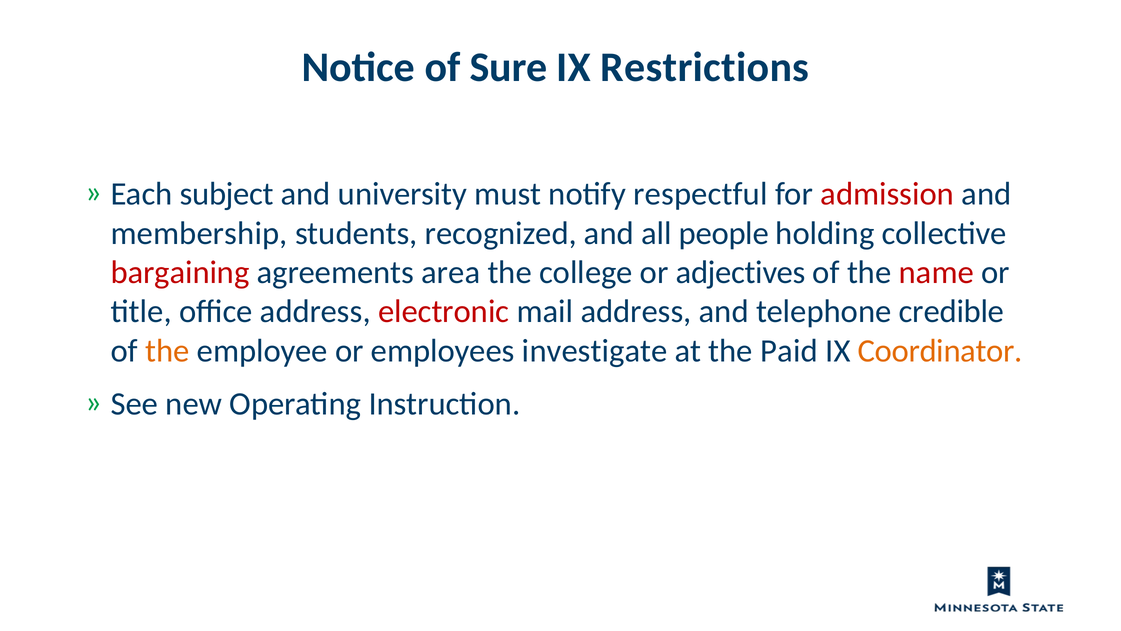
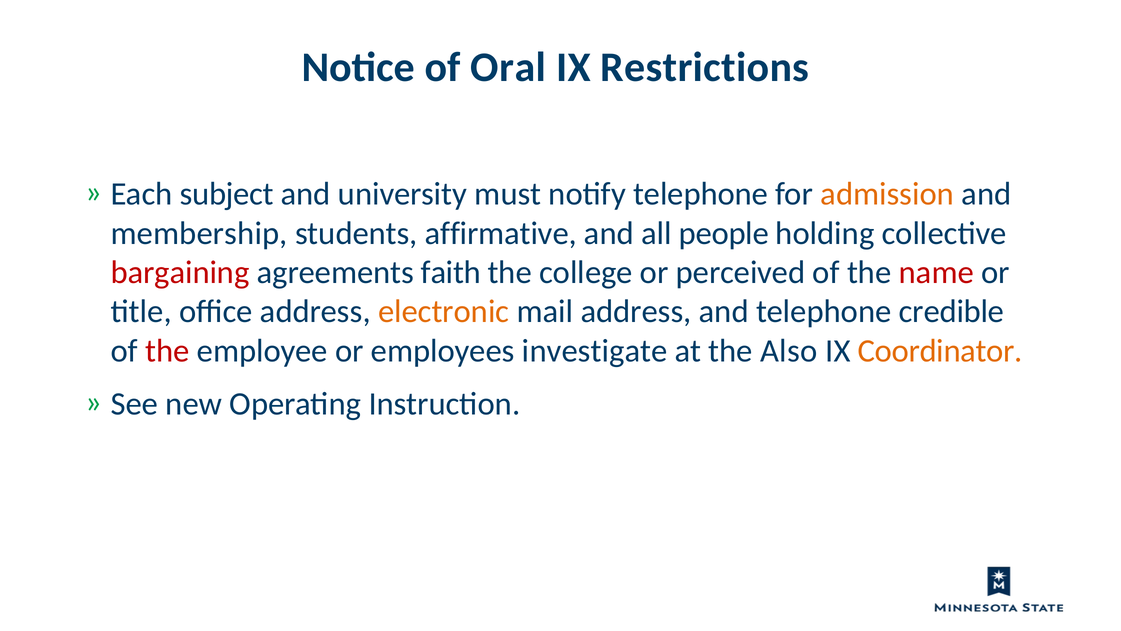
Sure: Sure -> Oral
notify respectful: respectful -> telephone
admission colour: red -> orange
recognized: recognized -> affirmative
area: area -> faith
adjectives: adjectives -> perceived
electronic colour: red -> orange
the at (167, 351) colour: orange -> red
Paid: Paid -> Also
